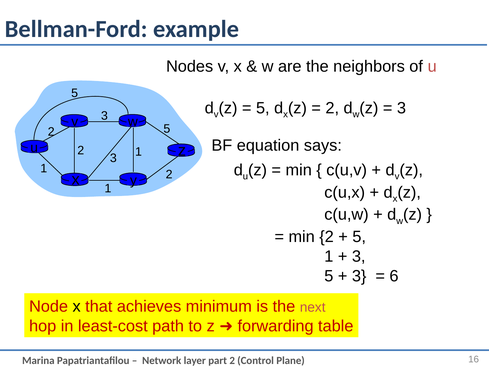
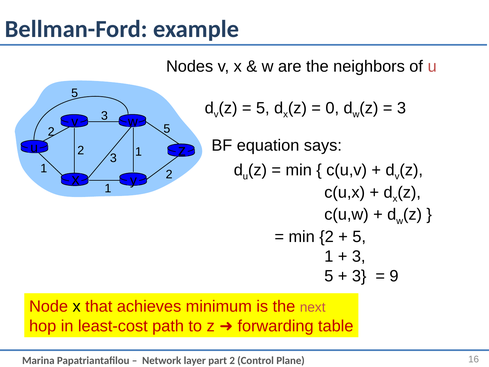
2 at (332, 108): 2 -> 0
6: 6 -> 9
